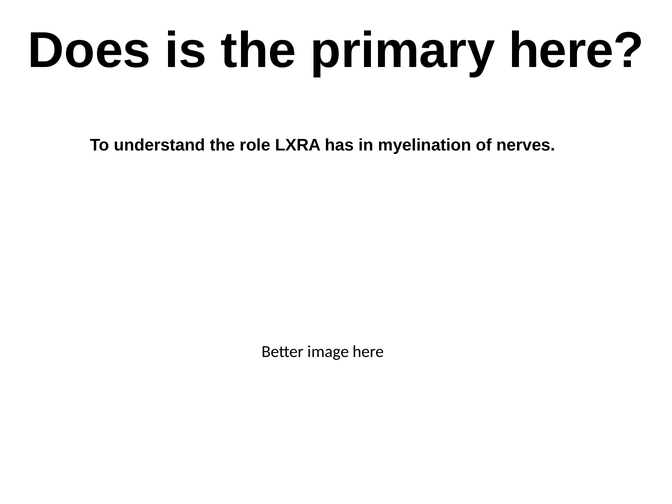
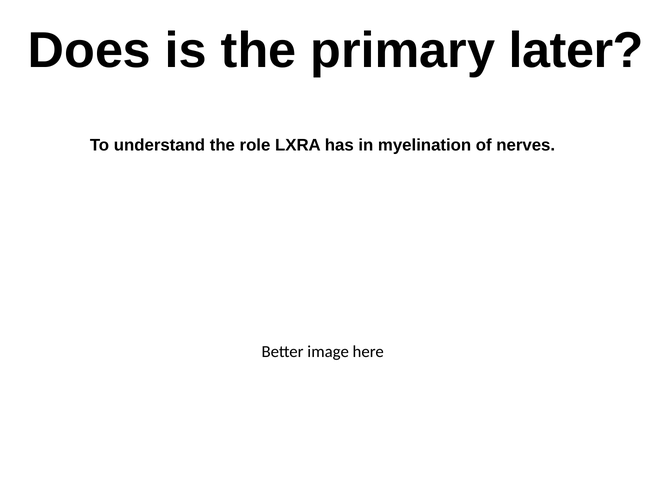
primary here: here -> later
